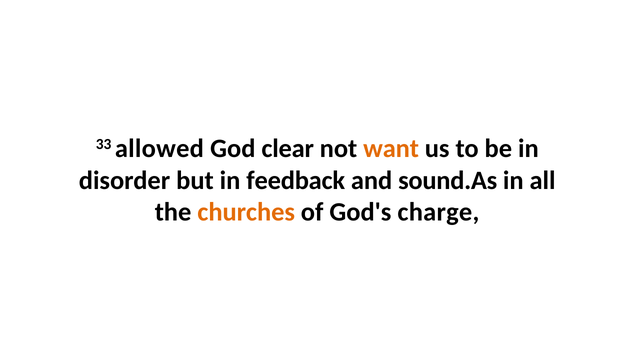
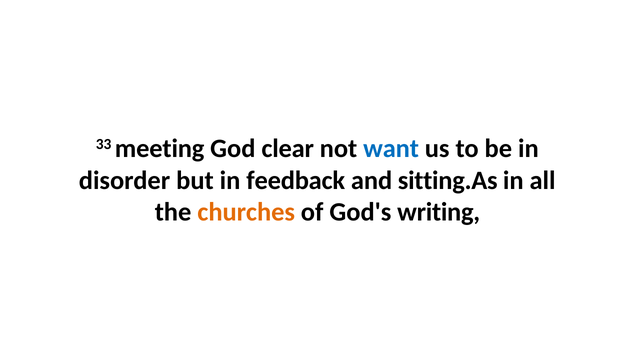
allowed: allowed -> meeting
want colour: orange -> blue
sound.As: sound.As -> sitting.As
charge: charge -> writing
